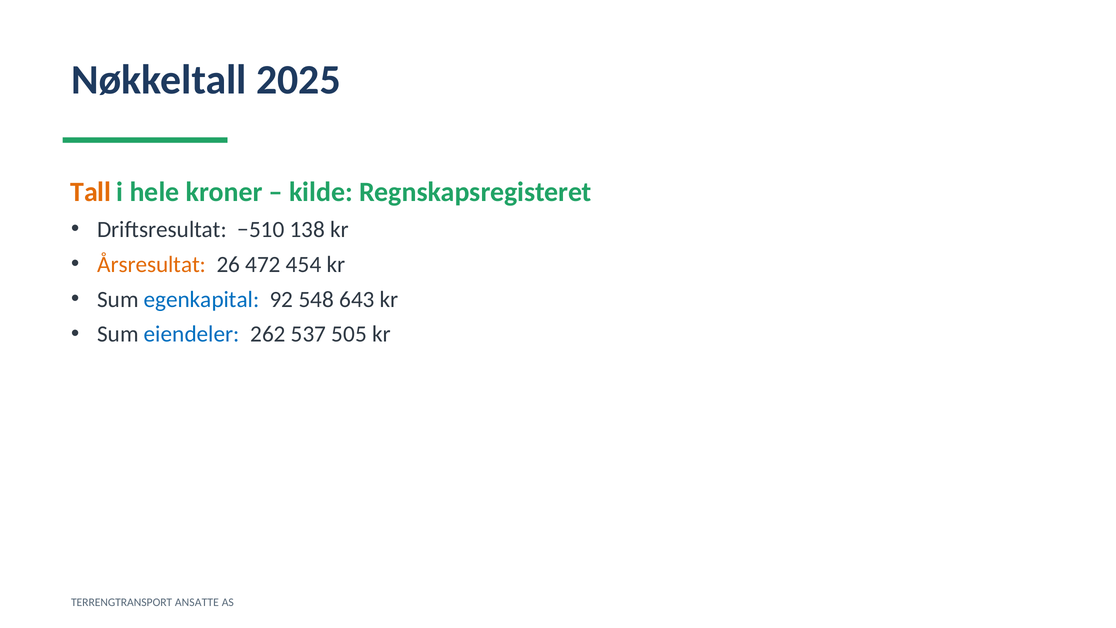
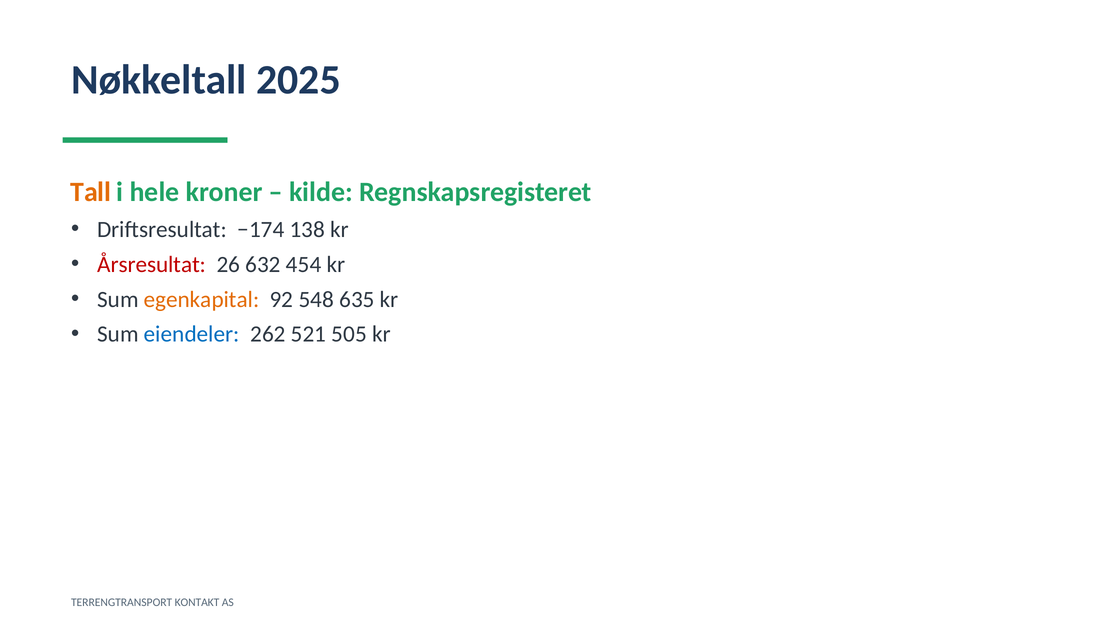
−510: −510 -> −174
Årsresultat colour: orange -> red
472: 472 -> 632
egenkapital colour: blue -> orange
643: 643 -> 635
537: 537 -> 521
ANSATTE: ANSATTE -> KONTAKT
